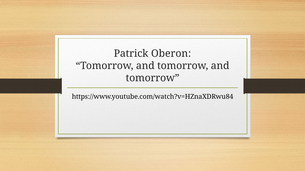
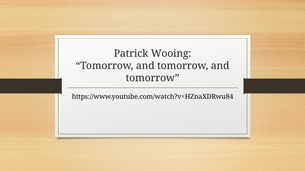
Oberon: Oberon -> Wooing
